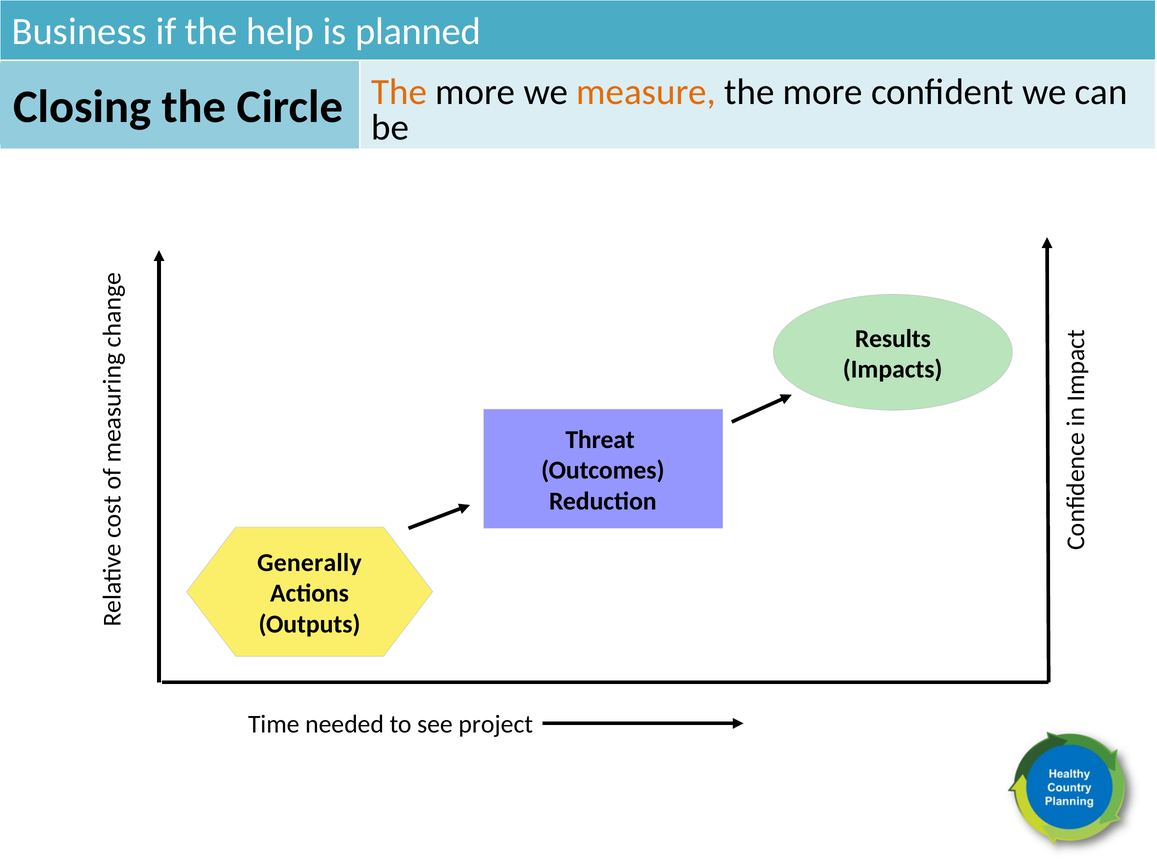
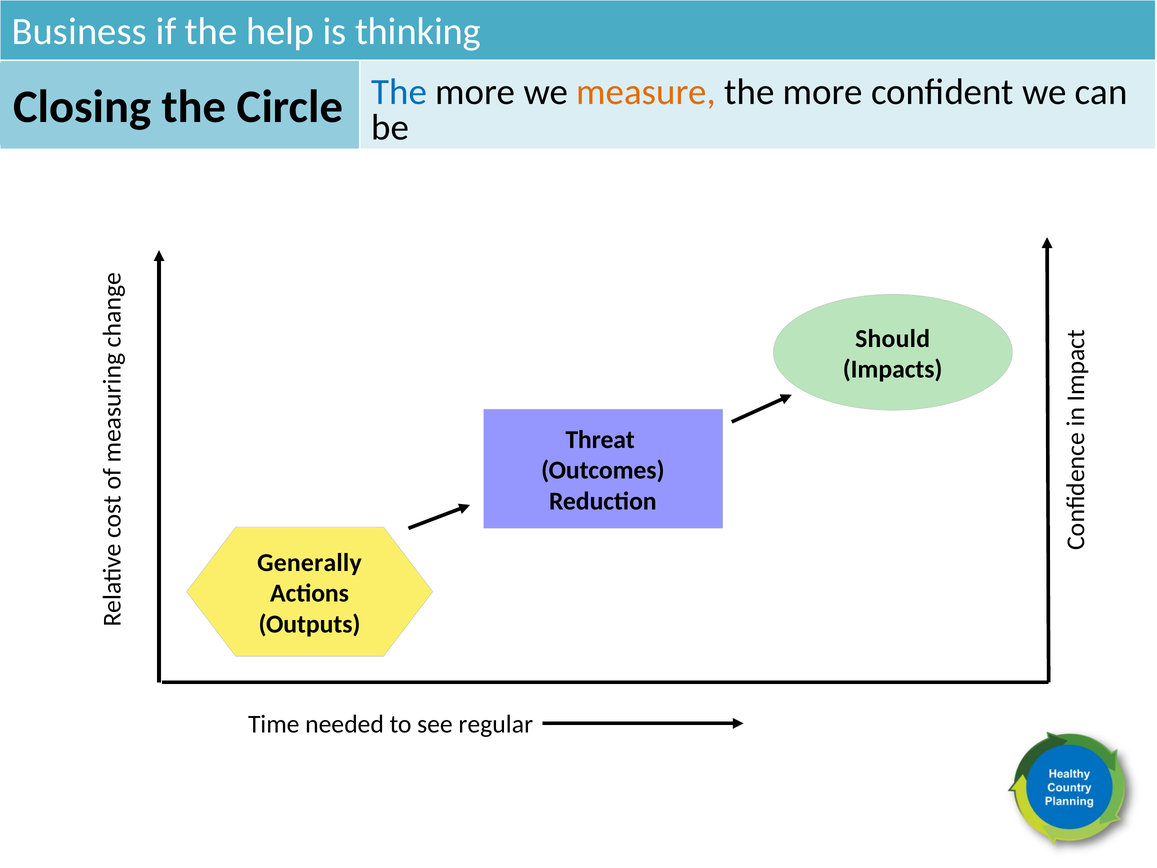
planned: planned -> thinking
The at (399, 92) colour: orange -> blue
Results: Results -> Should
project: project -> regular
